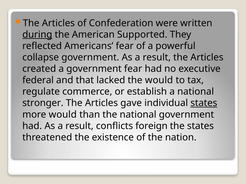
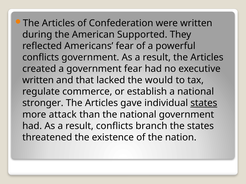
during underline: present -> none
collapse at (41, 57): collapse -> conflicts
federal at (38, 80): federal -> written
more would: would -> attack
foreign: foreign -> branch
